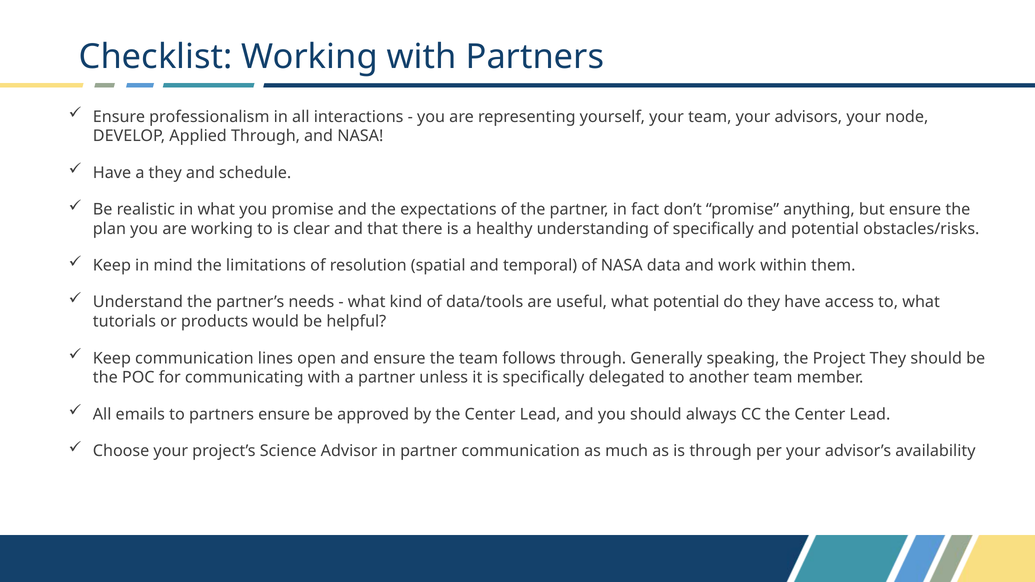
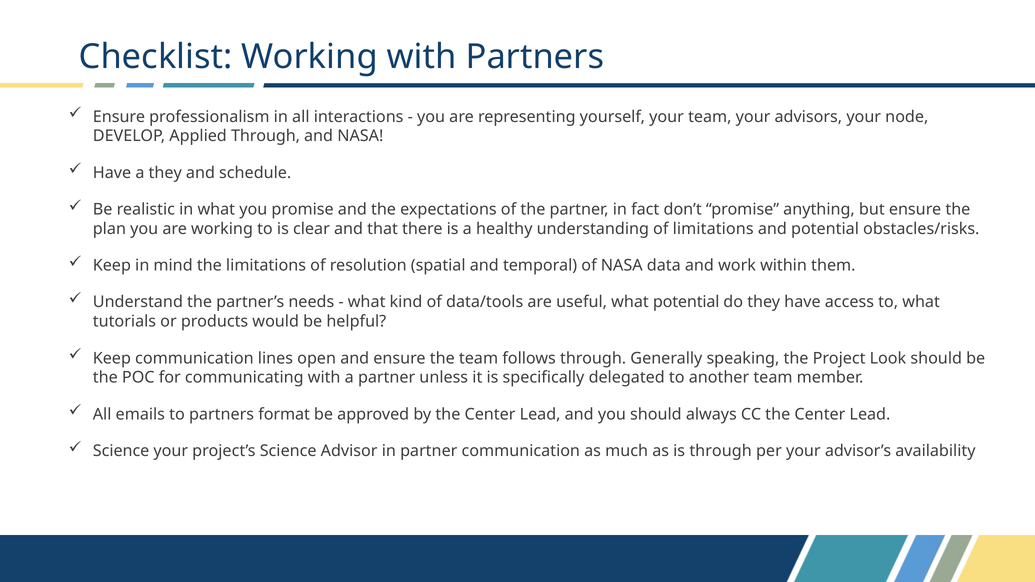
of specifically: specifically -> limitations
Project They: They -> Look
partners ensure: ensure -> format
Choose at (121, 451): Choose -> Science
